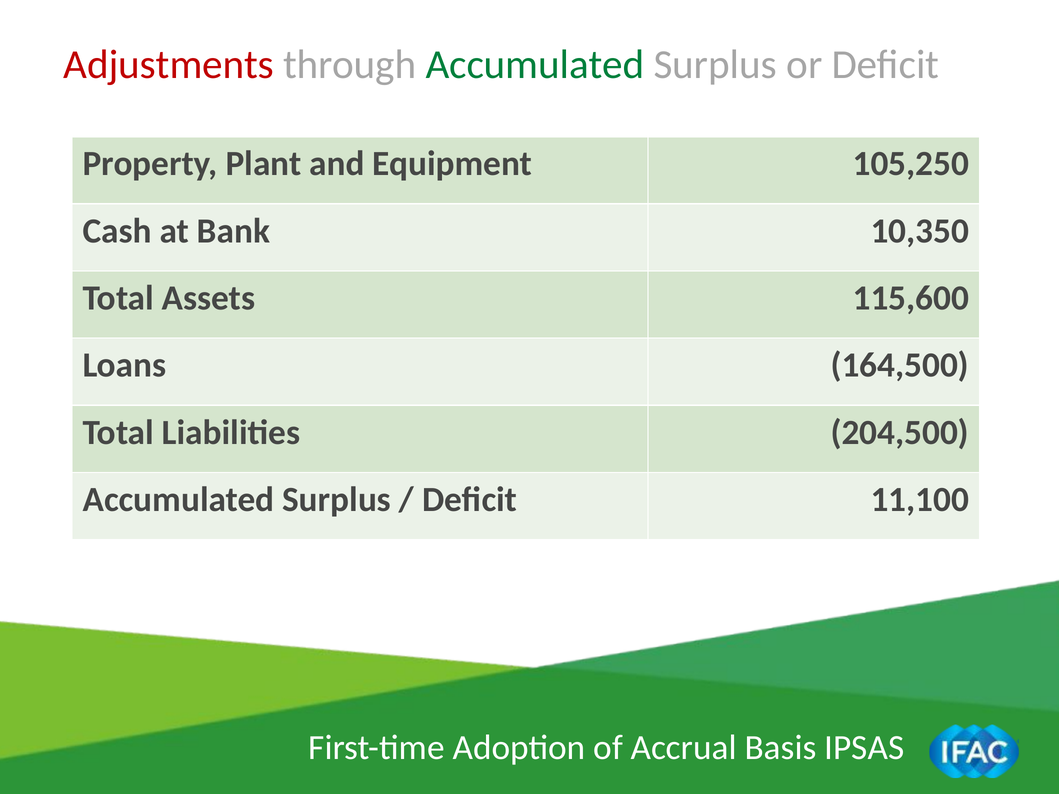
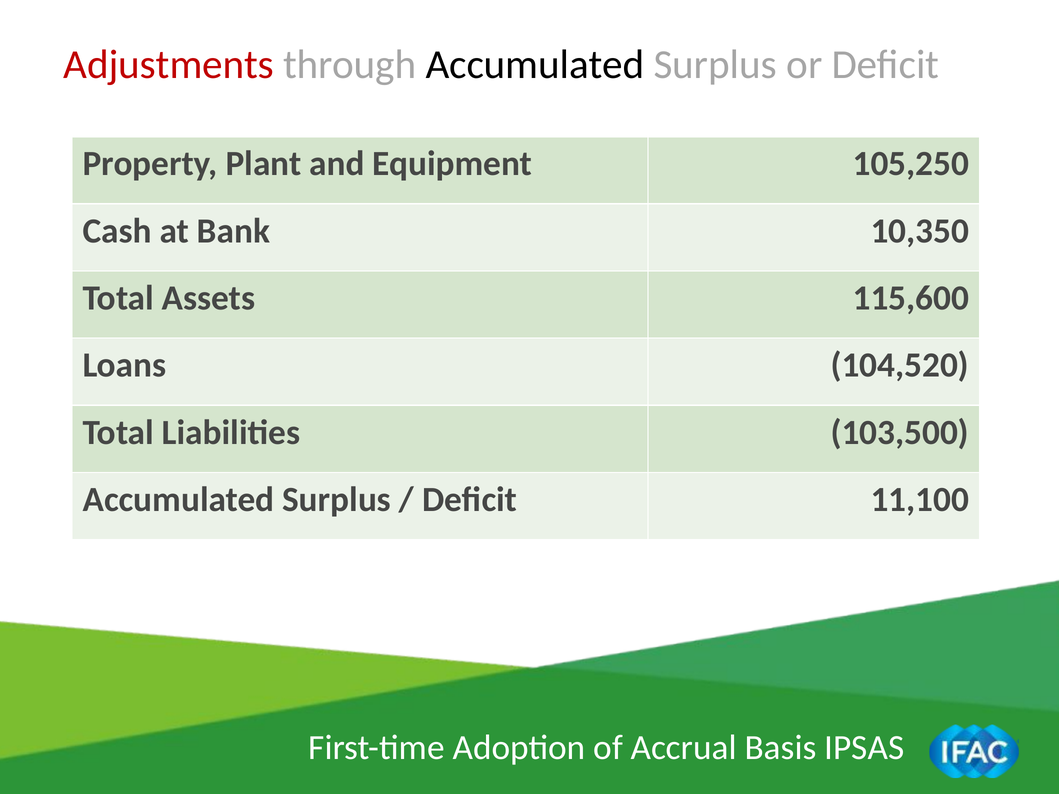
Accumulated at (535, 65) colour: green -> black
164,500: 164,500 -> 104,520
204,500: 204,500 -> 103,500
